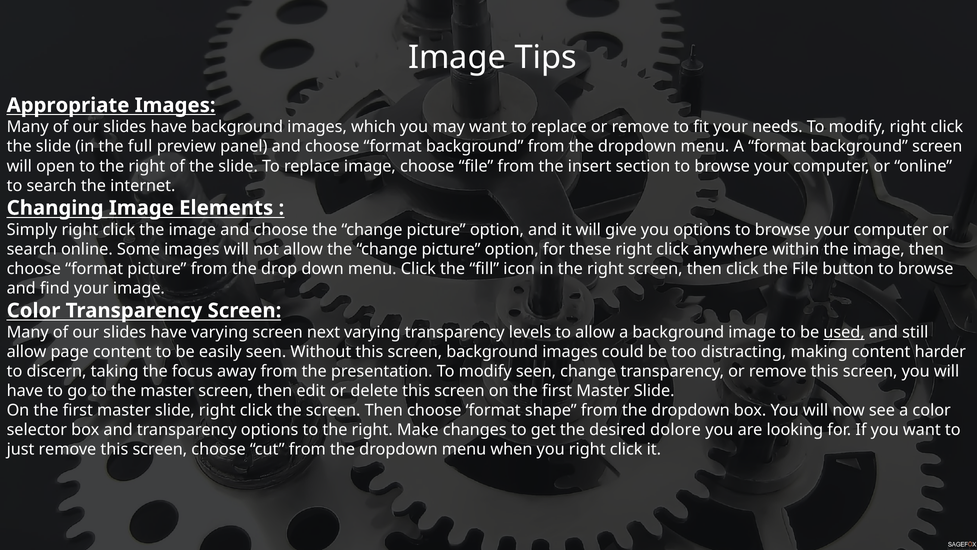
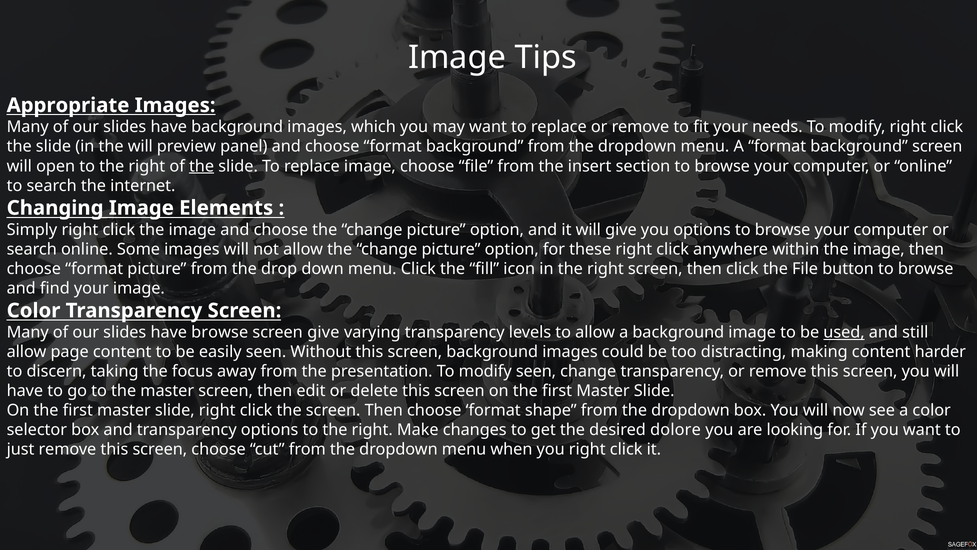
the full: full -> will
the at (202, 166) underline: none -> present
have varying: varying -> browse
screen next: next -> give
